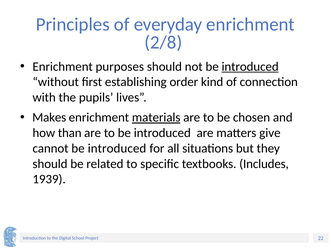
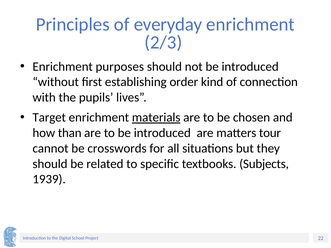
2/8: 2/8 -> 2/3
introduced at (250, 67) underline: present -> none
Makes: Makes -> Target
give: give -> tour
cannot be introduced: introduced -> crosswords
Includes: Includes -> Subjects
